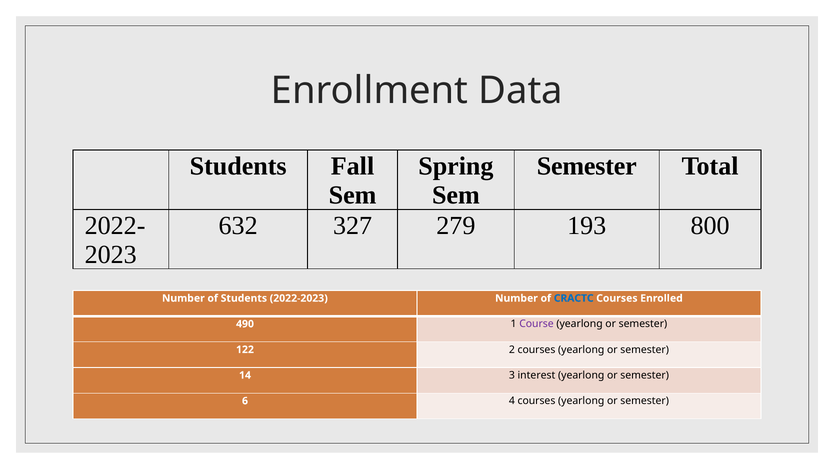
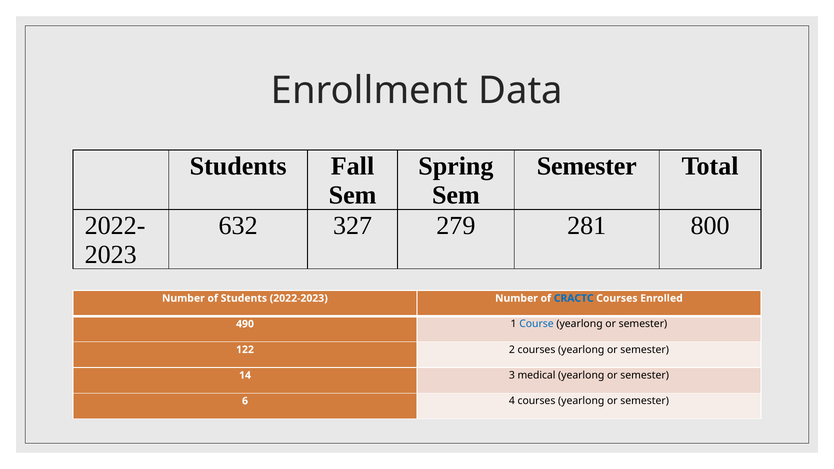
193: 193 -> 281
Course colour: purple -> blue
interest: interest -> medical
